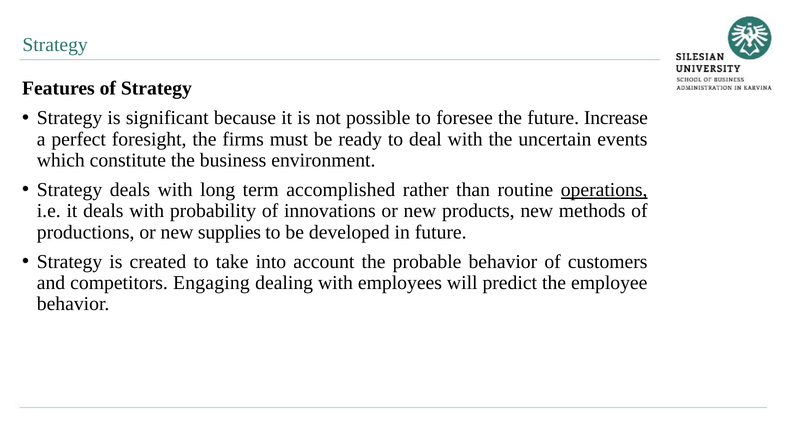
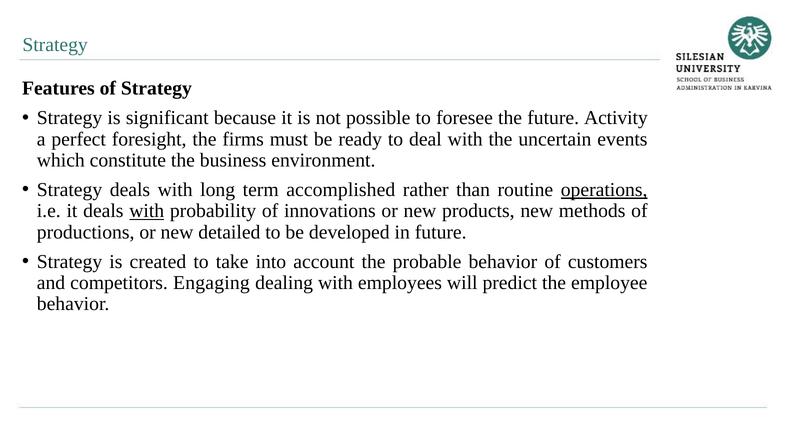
Increase: Increase -> Activity
with at (147, 211) underline: none -> present
supplies: supplies -> detailed
